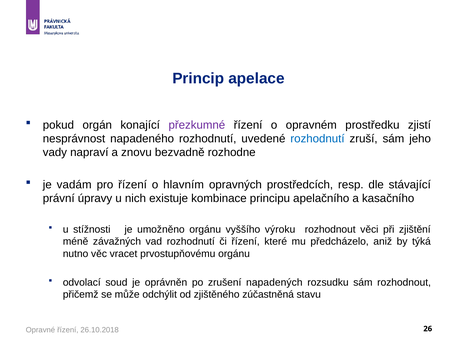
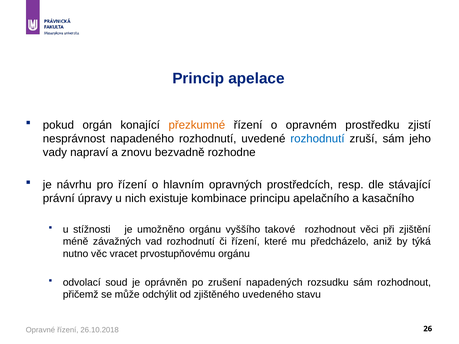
přezkumné colour: purple -> orange
vadám: vadám -> návrhu
výroku: výroku -> takové
zúčastněná: zúčastněná -> uvedeného
